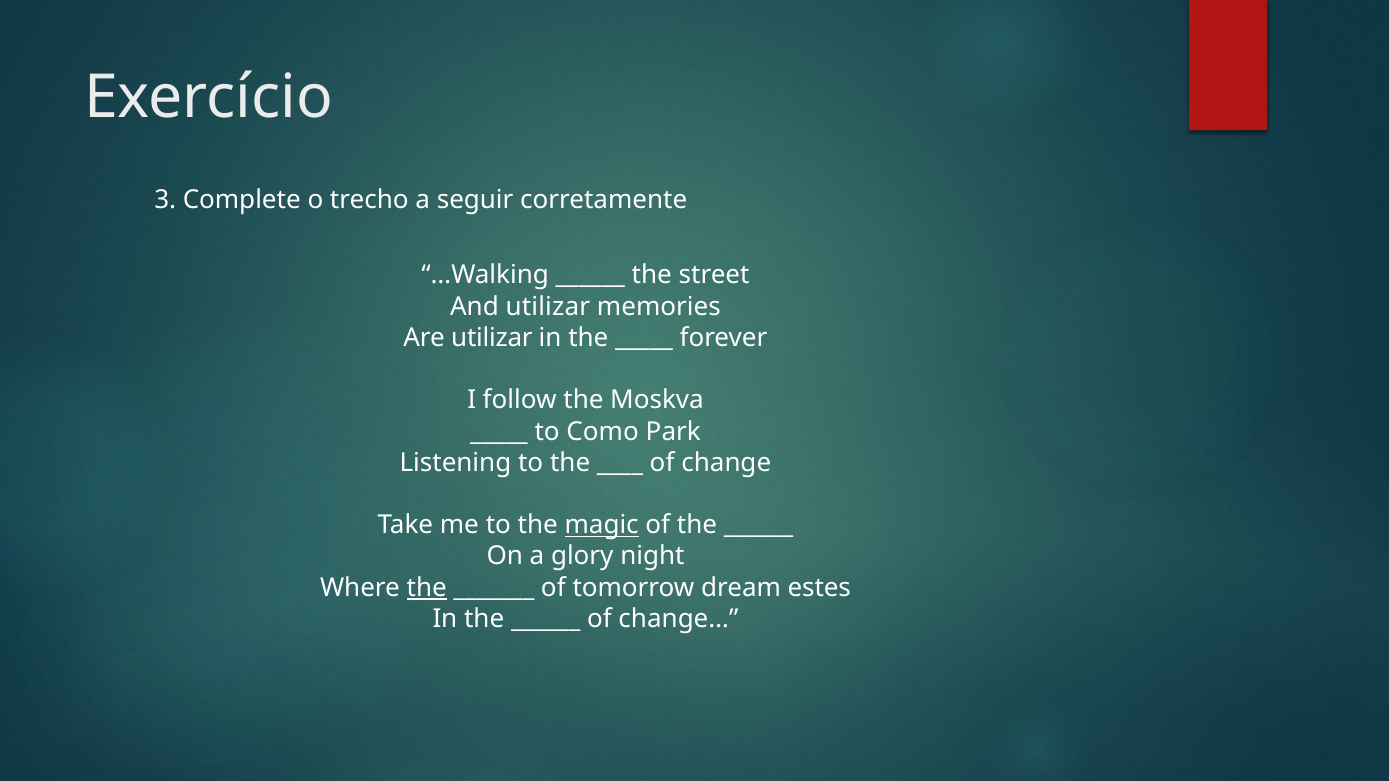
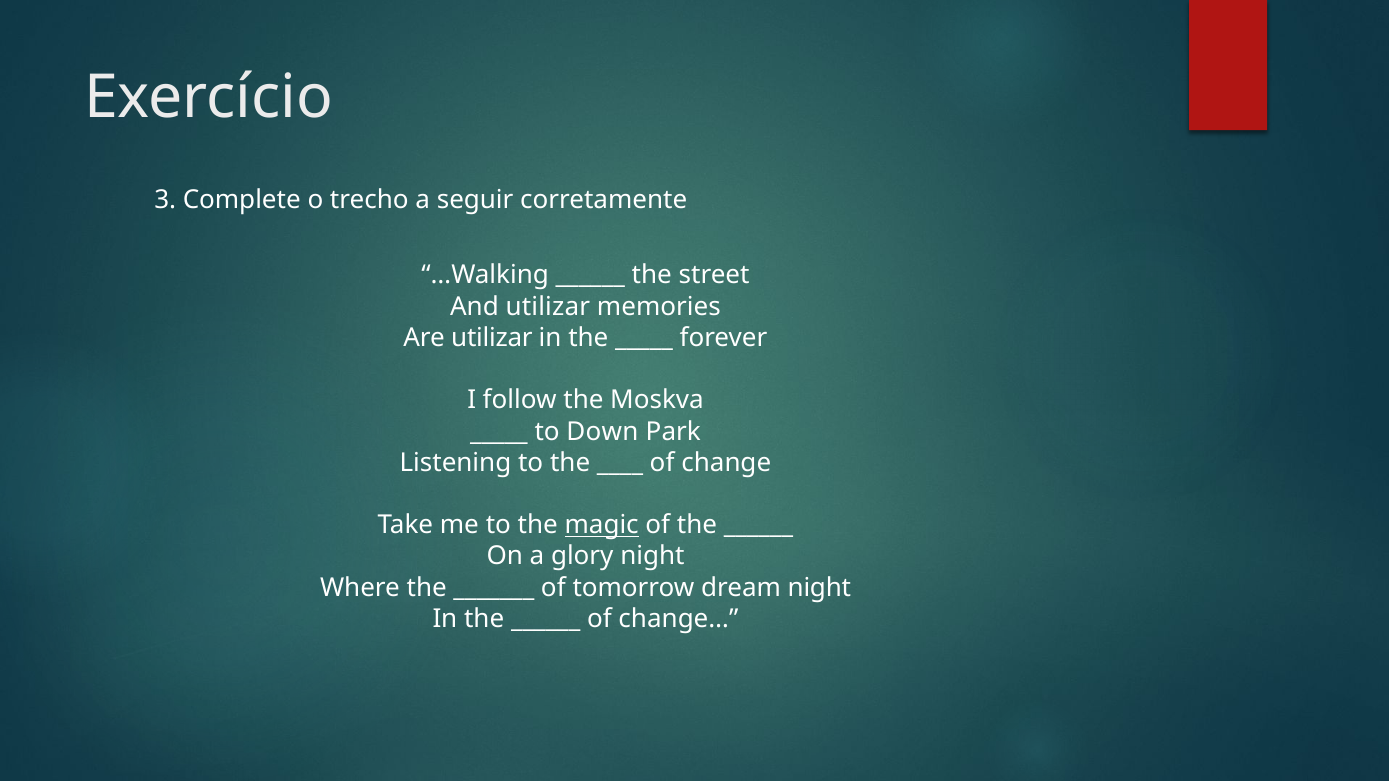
Como: Como -> Down
the at (427, 588) underline: present -> none
dream estes: estes -> night
